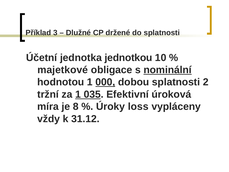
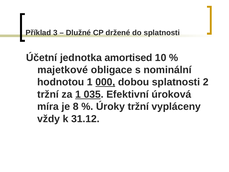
jednotkou: jednotkou -> amortised
nominální underline: present -> none
Úroky loss: loss -> tržní
